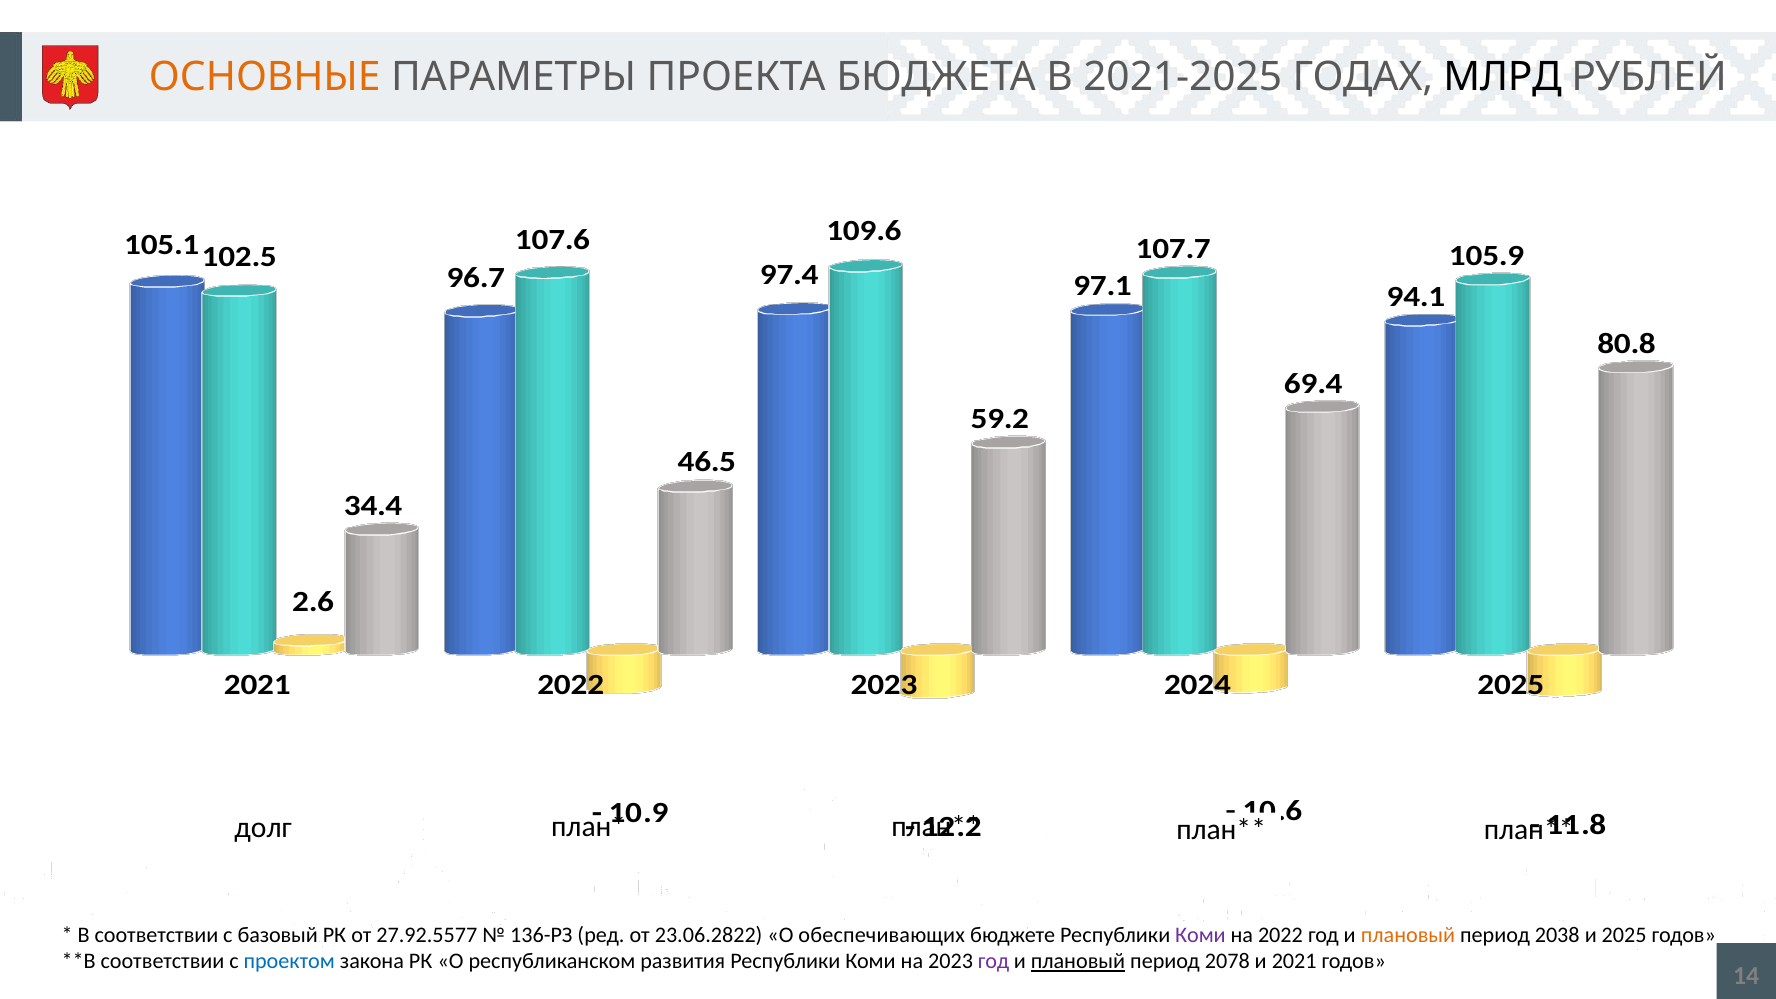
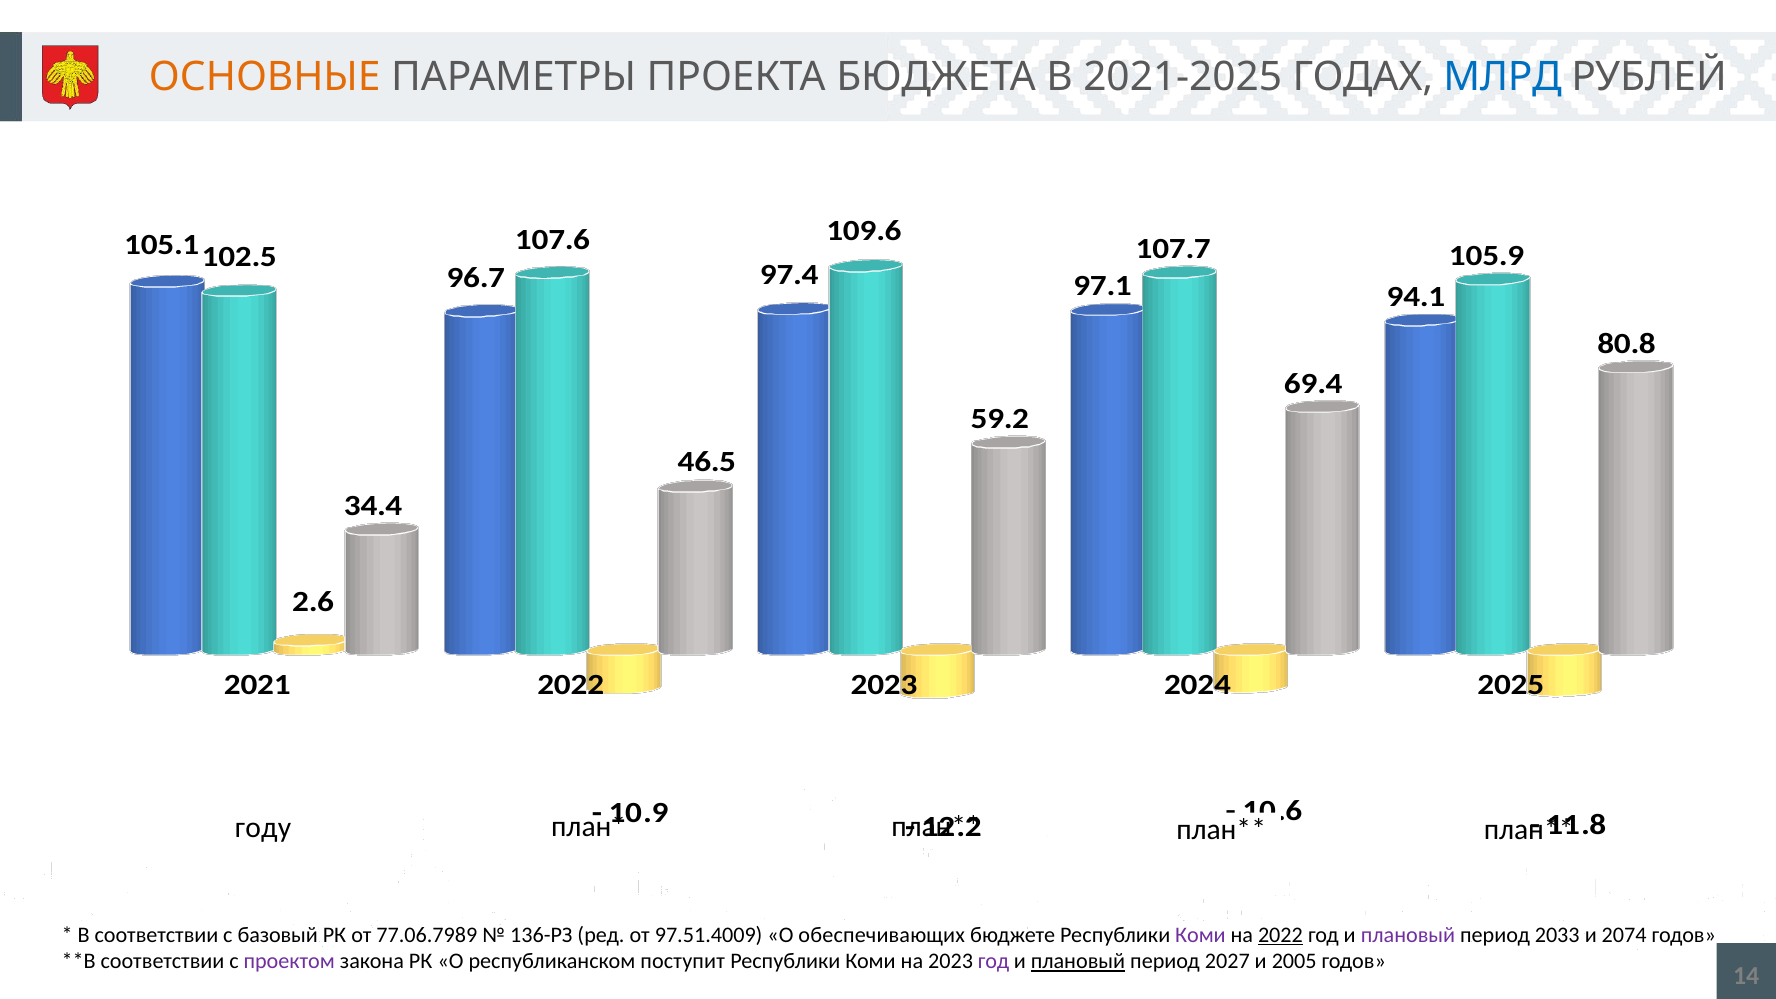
МЛРД colour: black -> blue
долг: долг -> году
27.92.5577: 27.92.5577 -> 77.06.7989
23.06.2822: 23.06.2822 -> 97.51.4009
2022 at (1280, 935) underline: none -> present
плановый at (1408, 935) colour: orange -> purple
2038: 2038 -> 2033
и 2025: 2025 -> 2074
проектом colour: blue -> purple
развития: развития -> поступит
2078: 2078 -> 2027
и 2021: 2021 -> 2005
